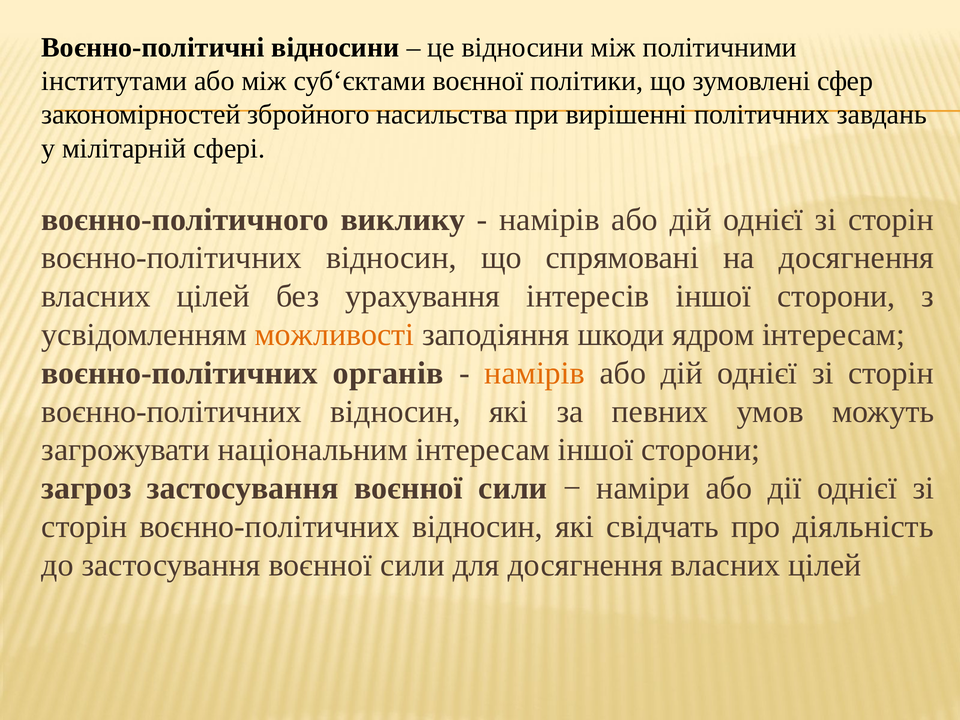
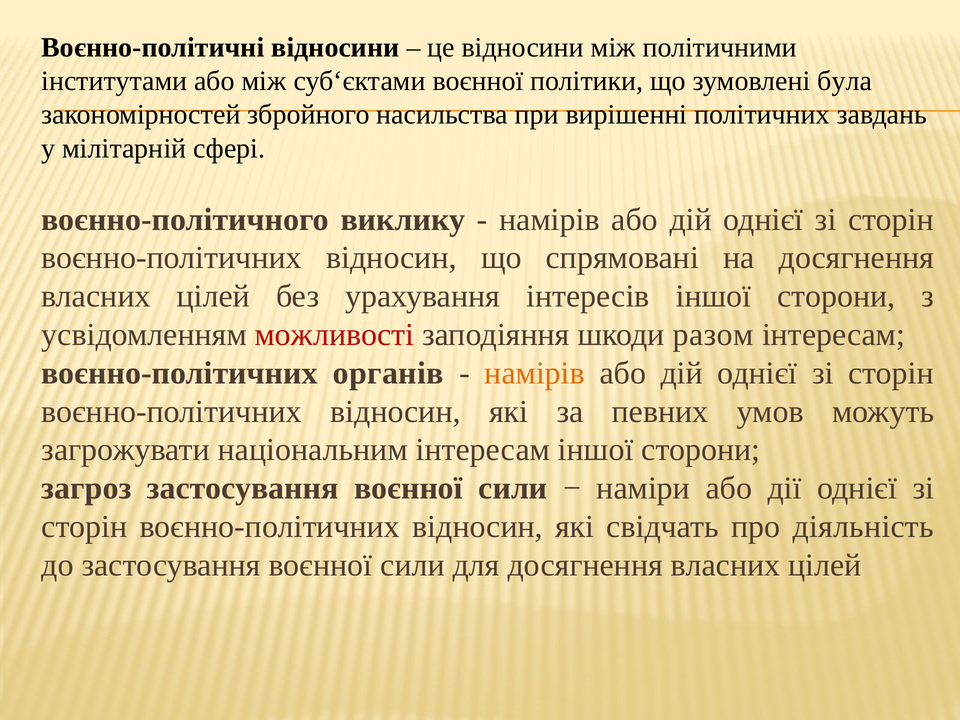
сфер: сфер -> була
можливості colour: orange -> red
ядром: ядром -> разом
